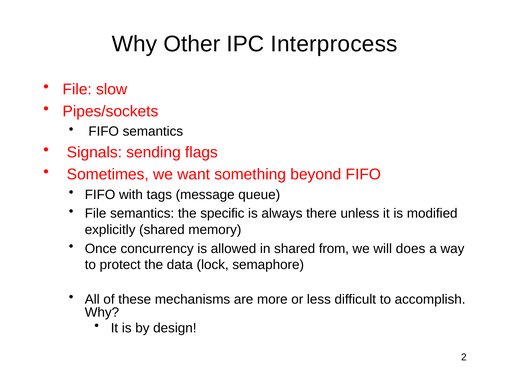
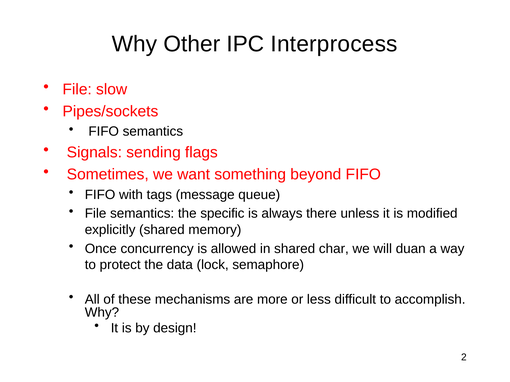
from: from -> char
does: does -> duan
